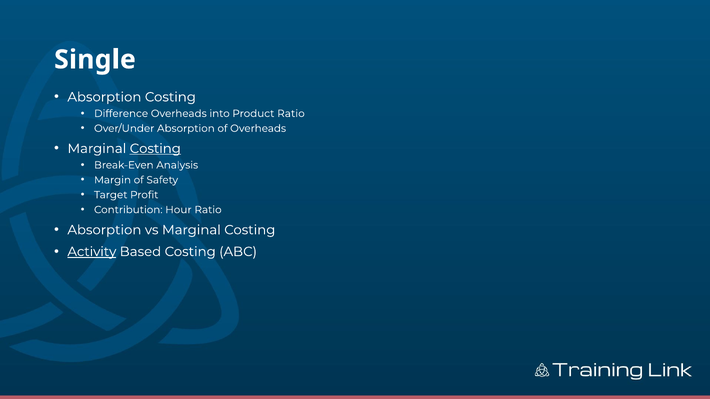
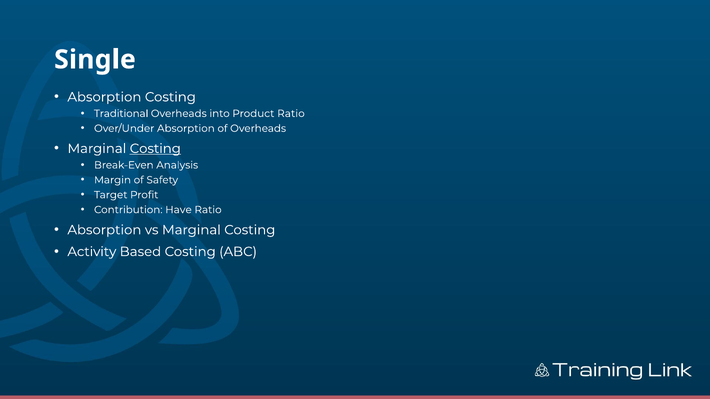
Difference: Difference -> Traditional
Hour: Hour -> Have
Activity underline: present -> none
